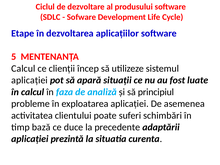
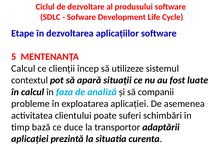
aplicației at (30, 80): aplicației -> contextul
principiul: principiul -> companii
precedente: precedente -> transportor
